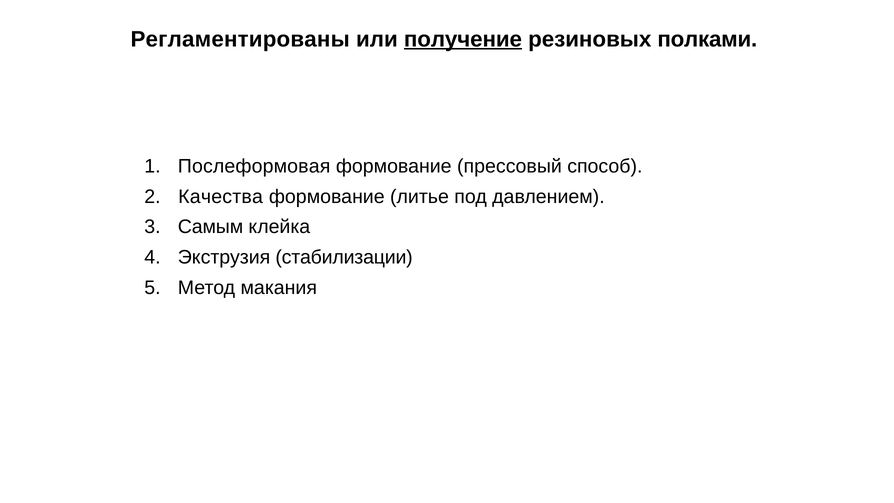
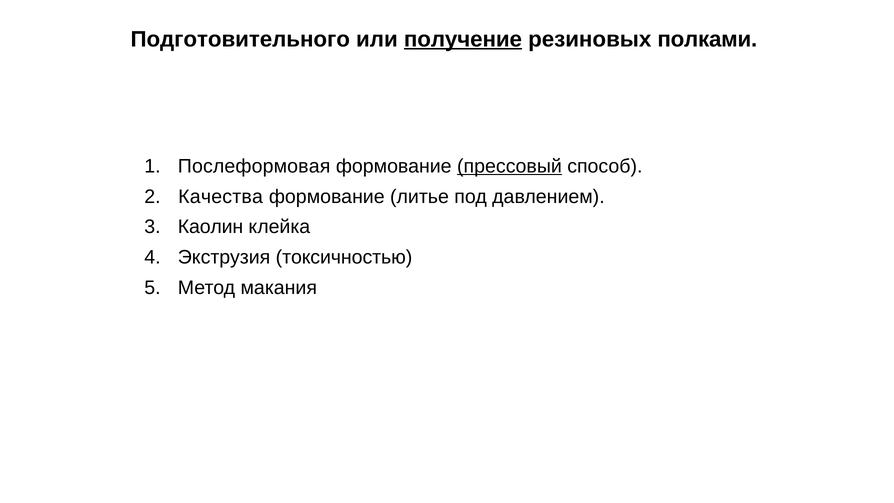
Регламентированы: Регламентированы -> Подготовительного
прессовый underline: none -> present
Самым: Самым -> Каолин
стабилизации: стабилизации -> токсичностью
